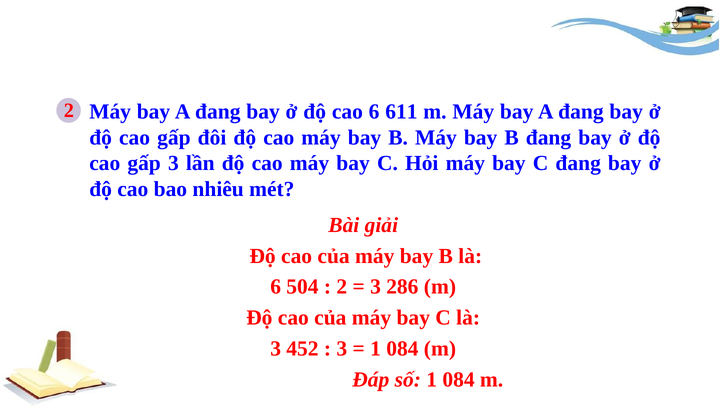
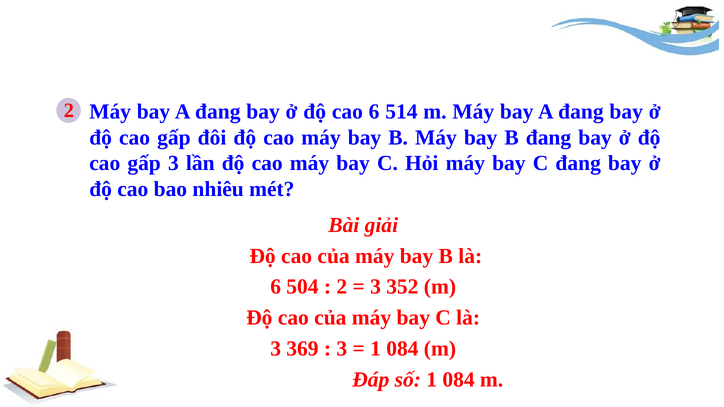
611: 611 -> 514
286: 286 -> 352
452: 452 -> 369
